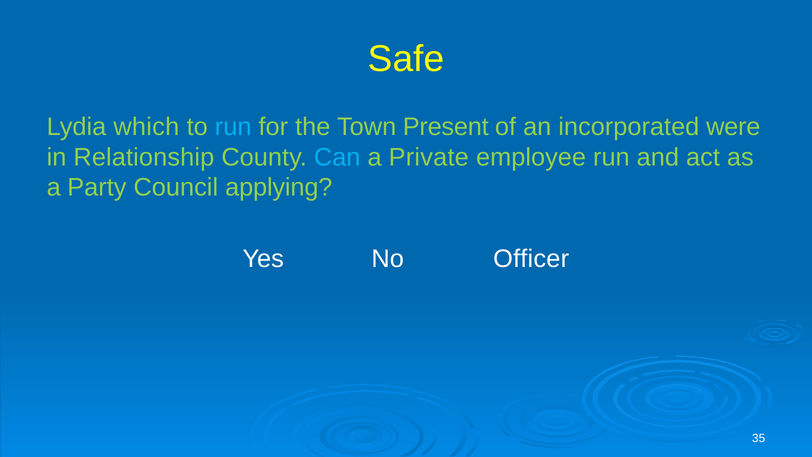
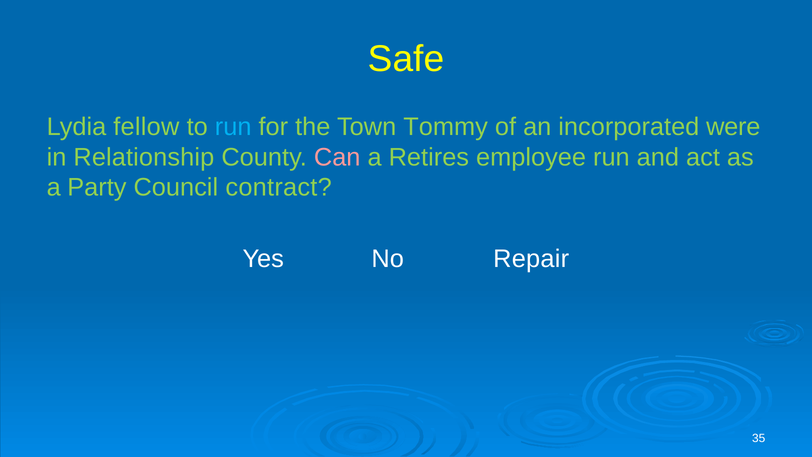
which: which -> fellow
Present: Present -> Tommy
Can colour: light blue -> pink
Private: Private -> Retires
applying: applying -> contract
Officer: Officer -> Repair
